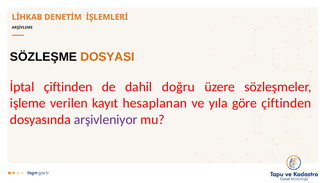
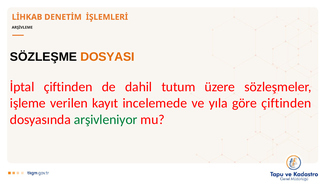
doğru: doğru -> tutum
hesaplanan: hesaplanan -> incelemede
arşivleniyor colour: purple -> green
